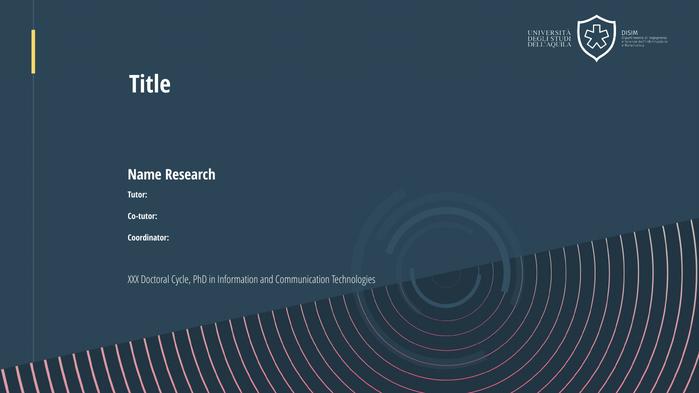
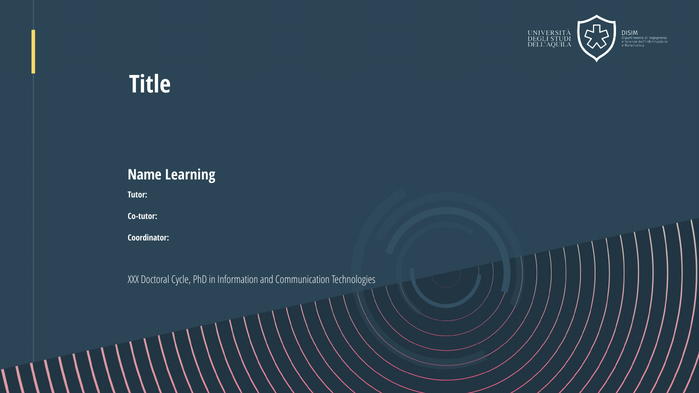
Research: Research -> Learning
